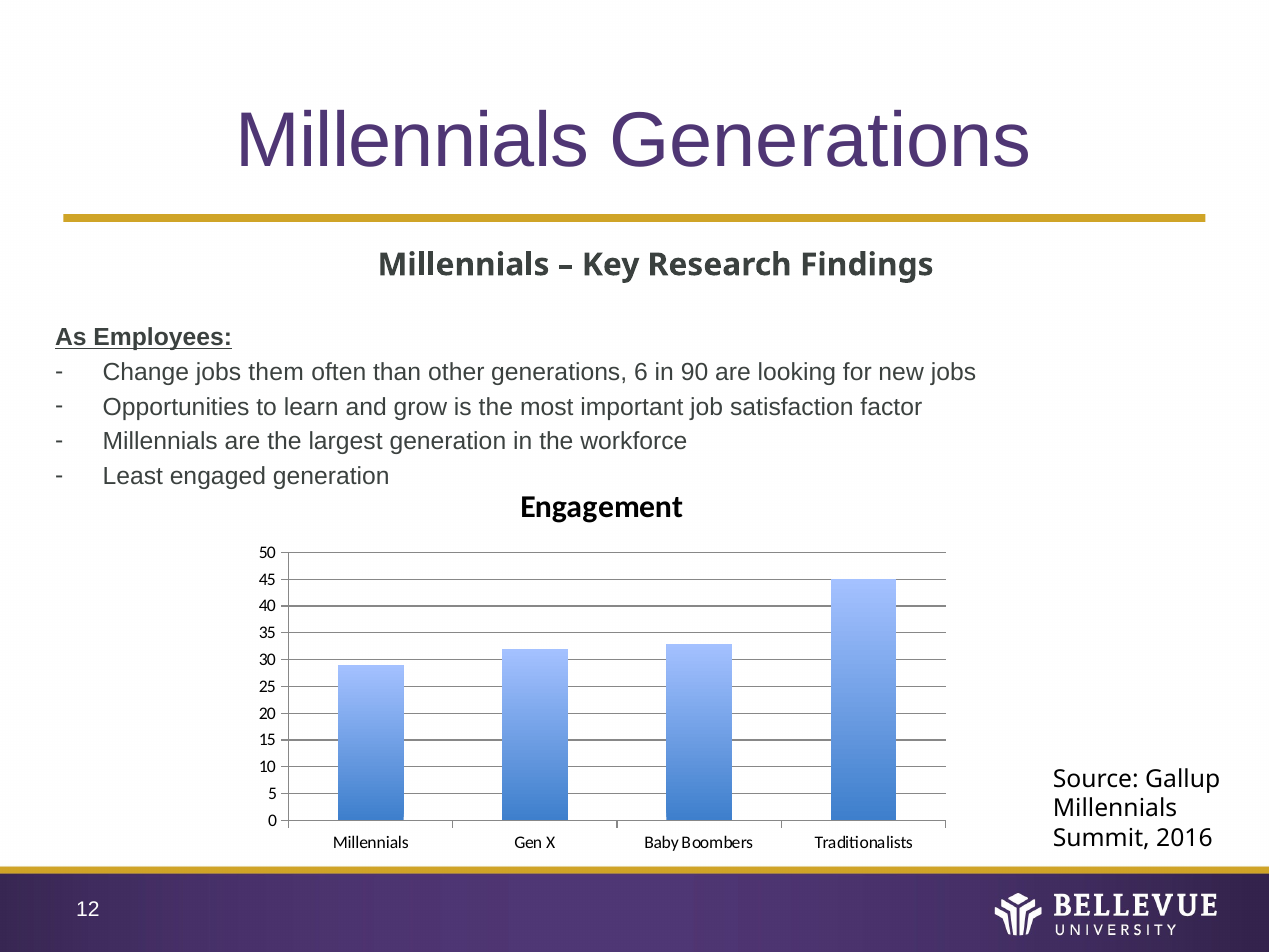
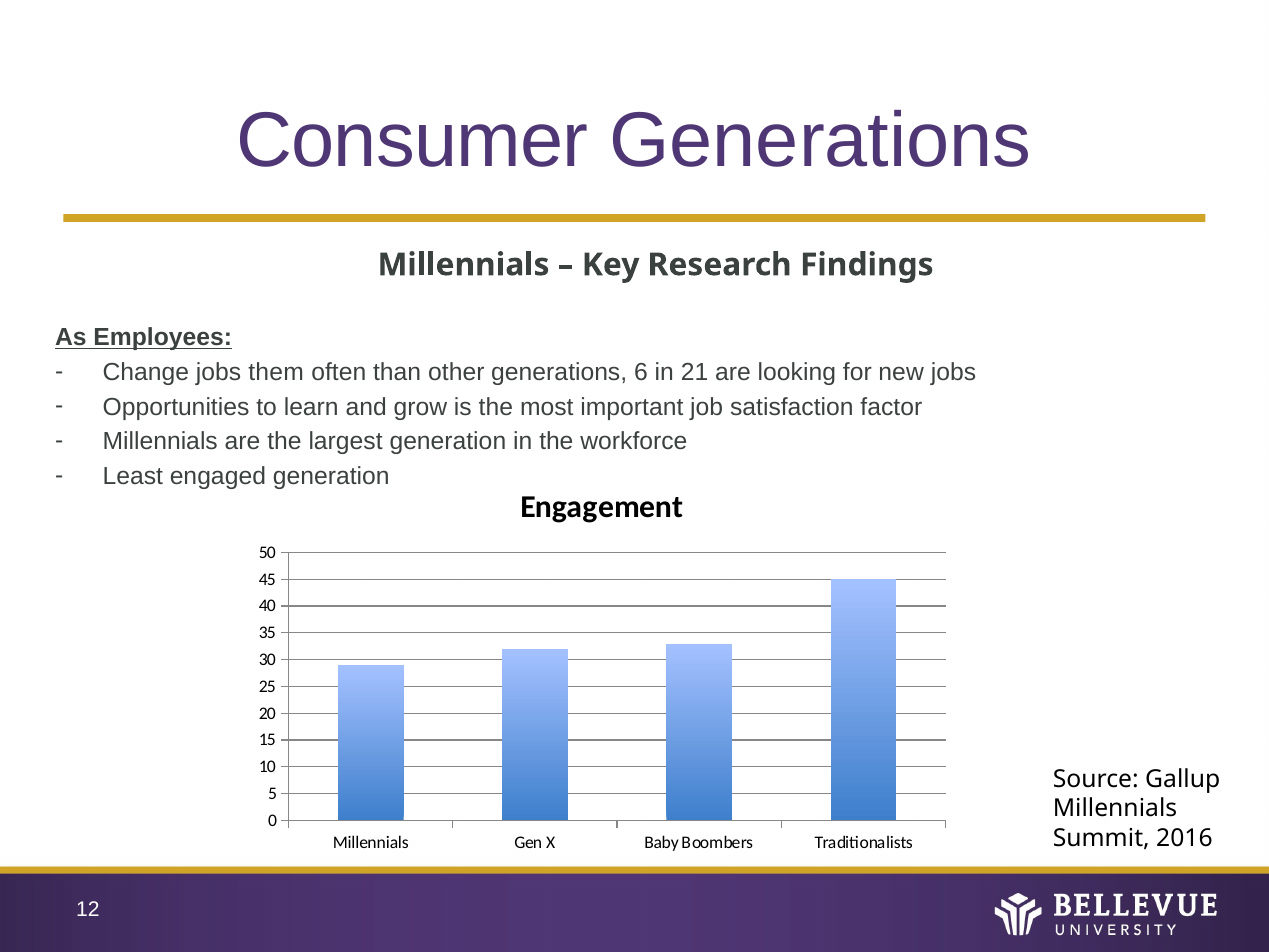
Millennials at (412, 141): Millennials -> Consumer
90: 90 -> 21
